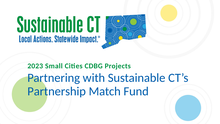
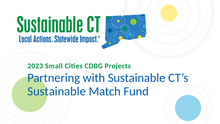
Partnership at (57, 91): Partnership -> Sustainable
